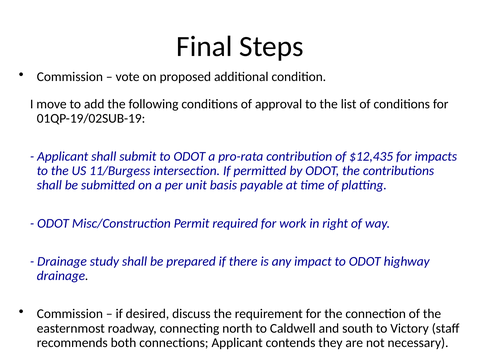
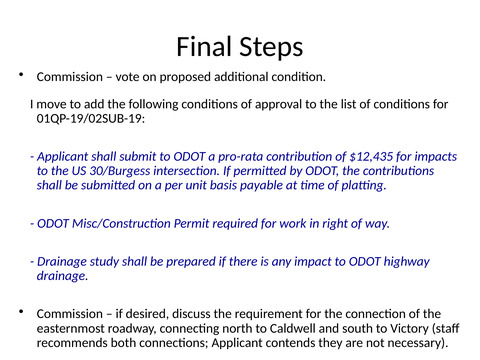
11/Burgess: 11/Burgess -> 30/Burgess
